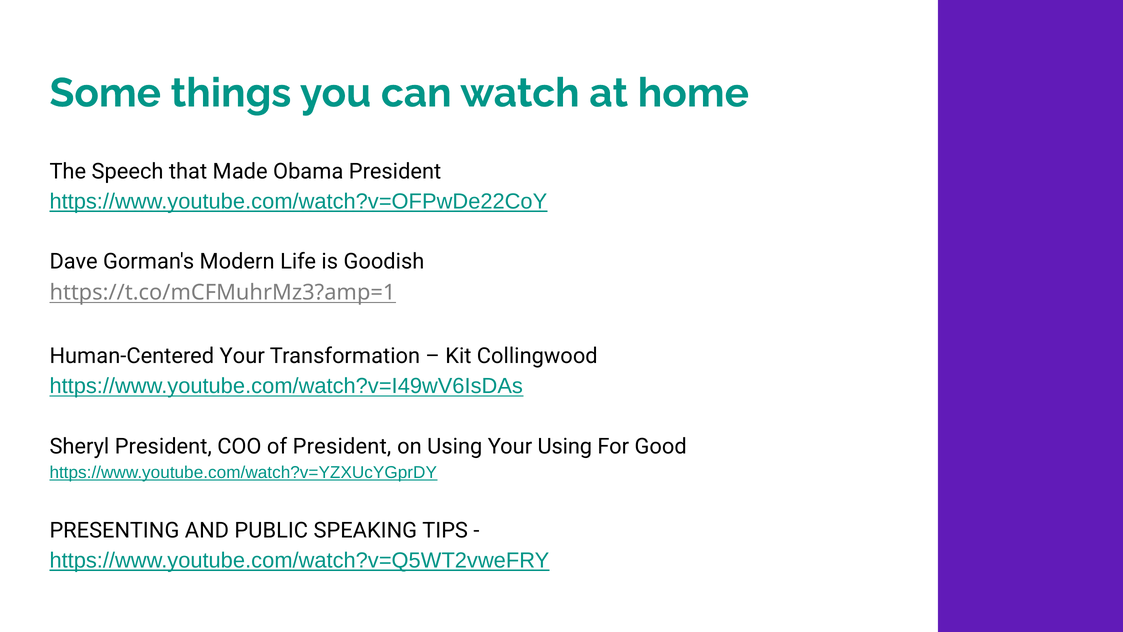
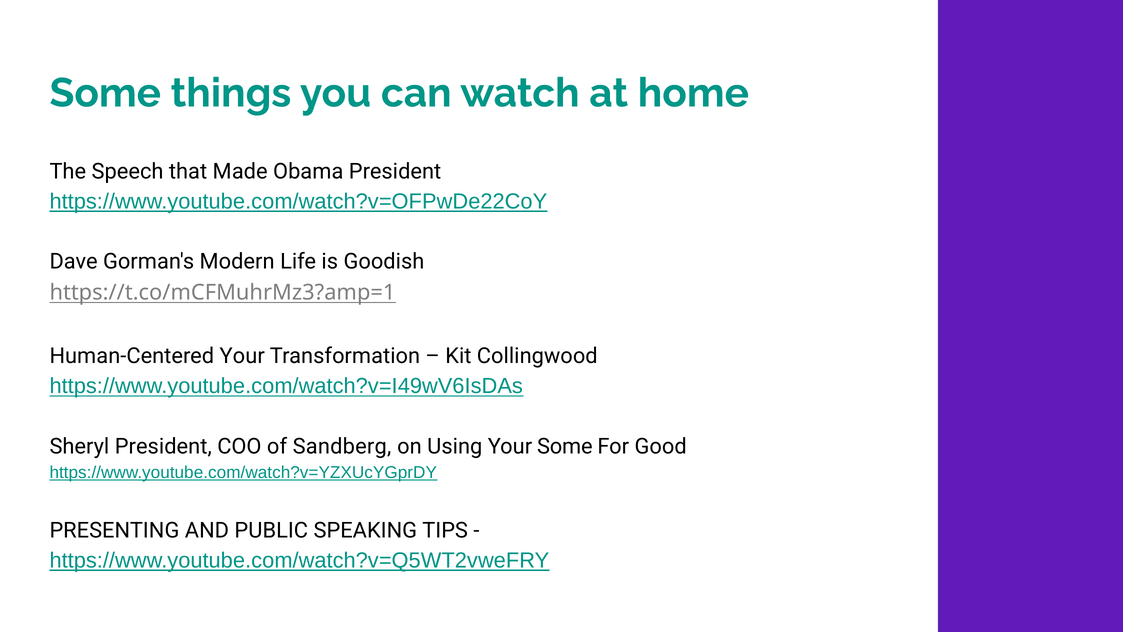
of President: President -> Sandberg
Your Using: Using -> Some
